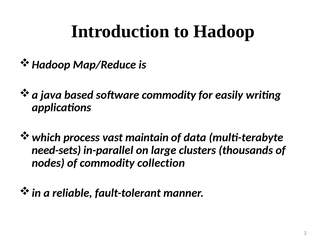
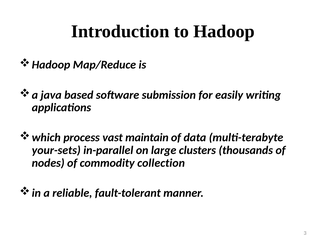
software commodity: commodity -> submission
need-sets: need-sets -> your-sets
